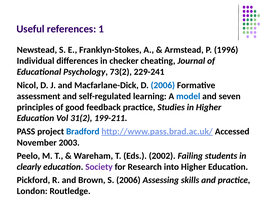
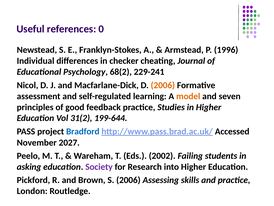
1: 1 -> 0
73(2: 73(2 -> 68(2
2006 at (163, 85) colour: blue -> orange
model colour: blue -> orange
199-211: 199-211 -> 199-644
2003: 2003 -> 2027
clearly: clearly -> asking
